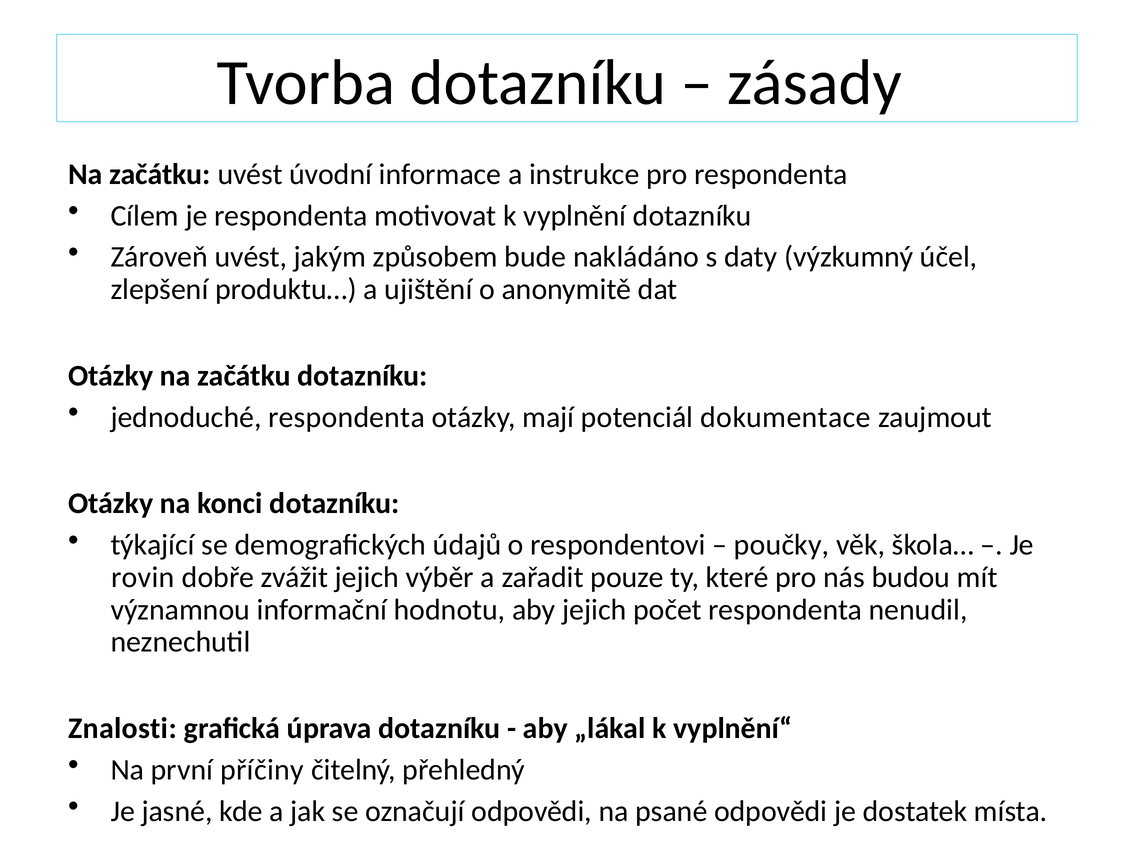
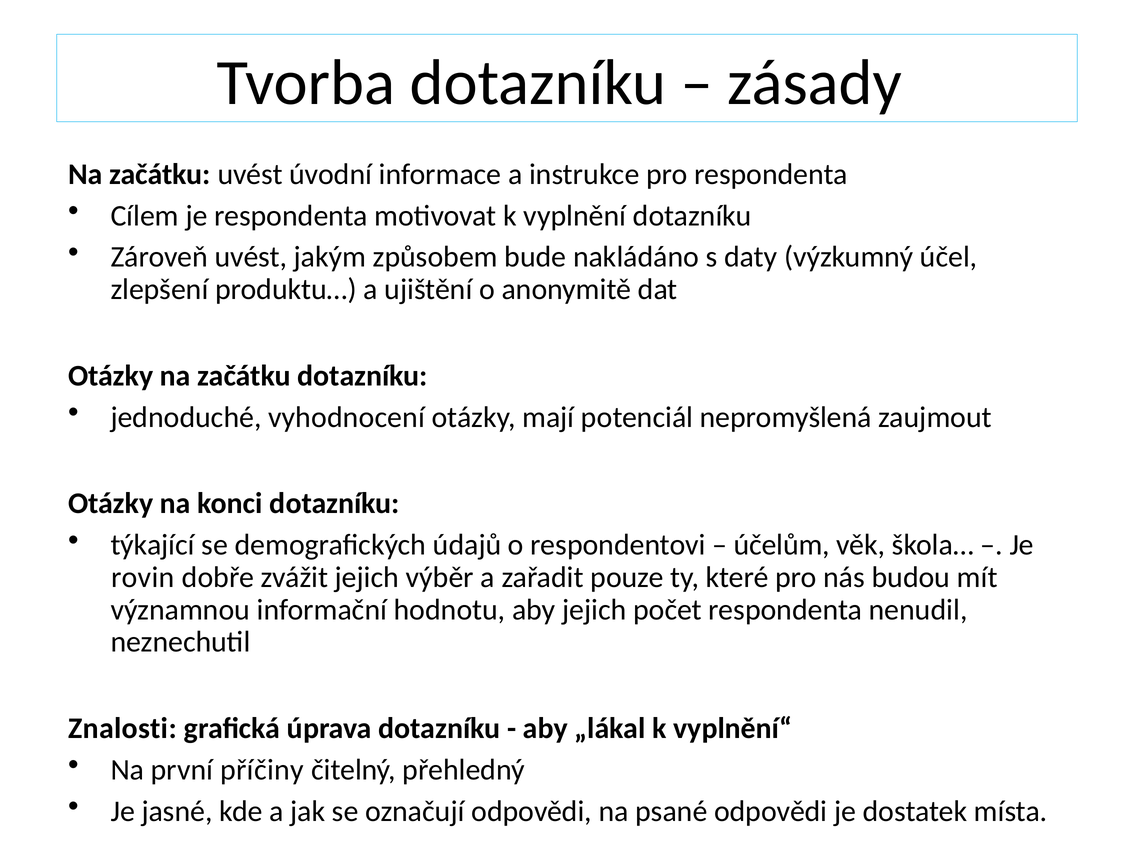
jednoduché respondenta: respondenta -> vyhodnocení
dokumentace: dokumentace -> nepromyšlená
poučky: poučky -> účelům
